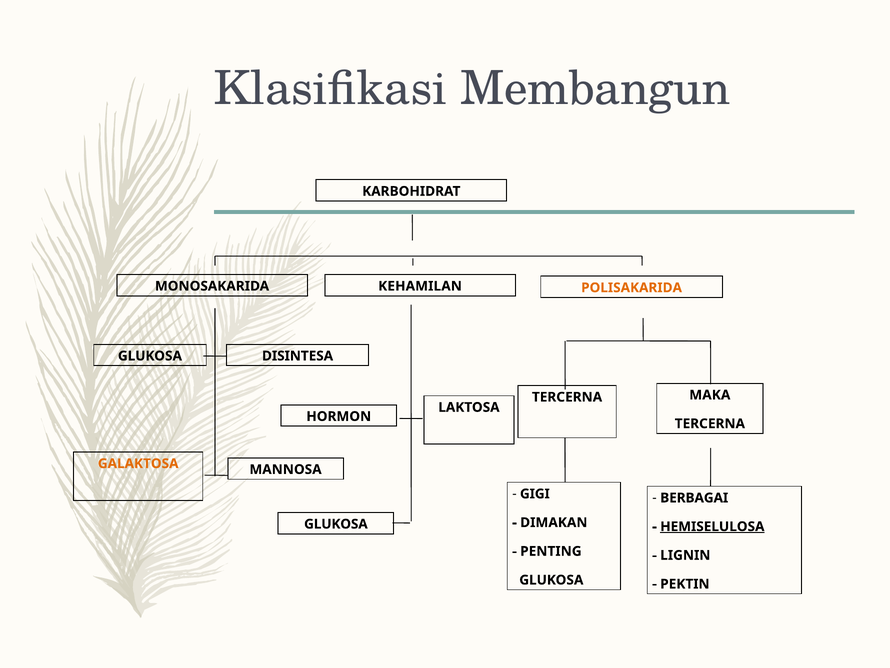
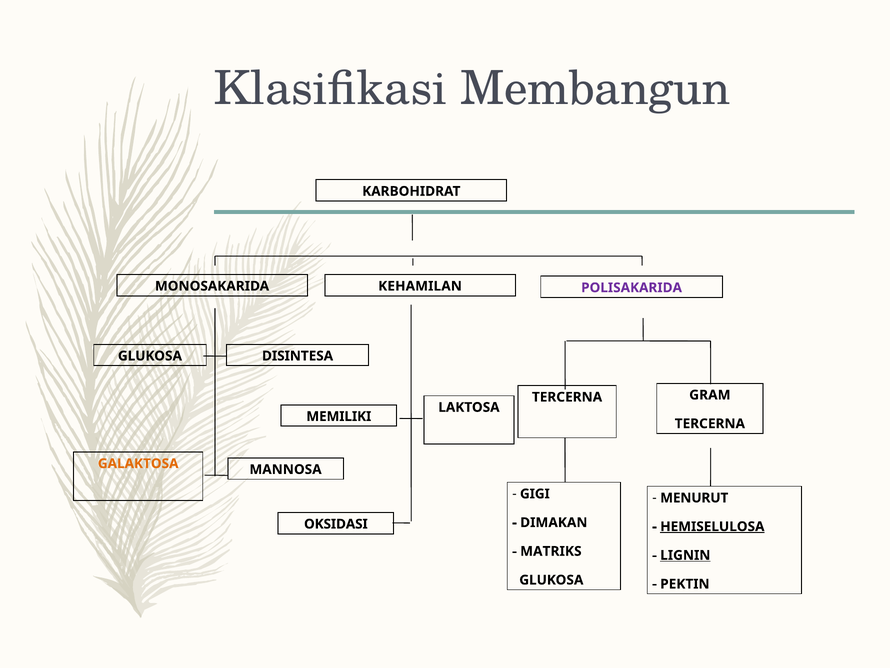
POLISAKARIDA colour: orange -> purple
MAKA: MAKA -> GRAM
HORMON: HORMON -> MEMILIKI
BERBAGAI: BERBAGAI -> MENURUT
GLUKOSA at (336, 524): GLUKOSA -> OKSIDASI
PENTING: PENTING -> MATRIKS
LIGNIN underline: none -> present
